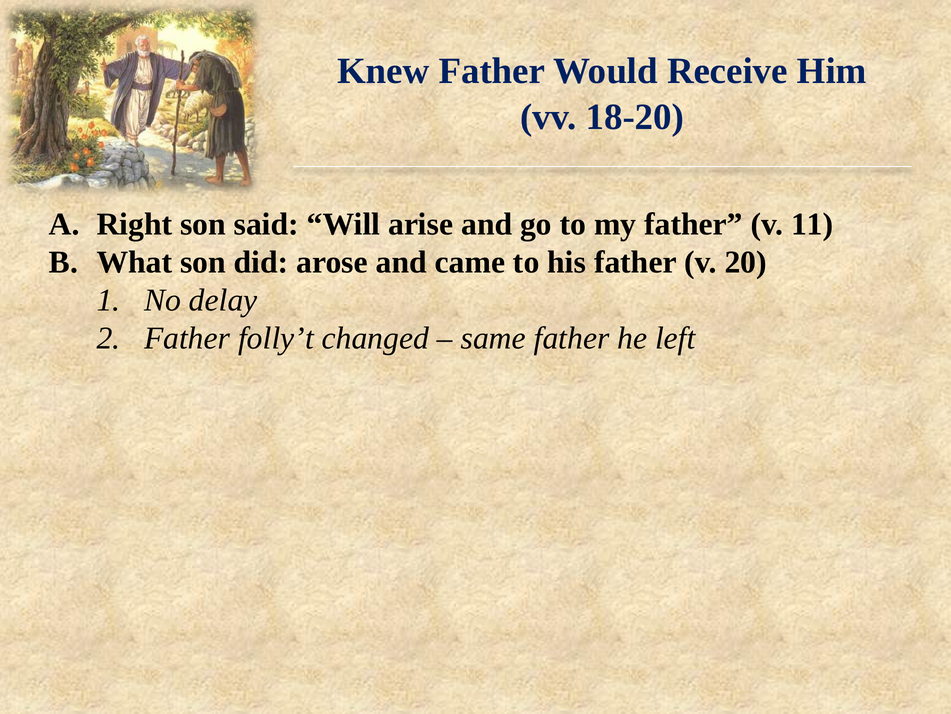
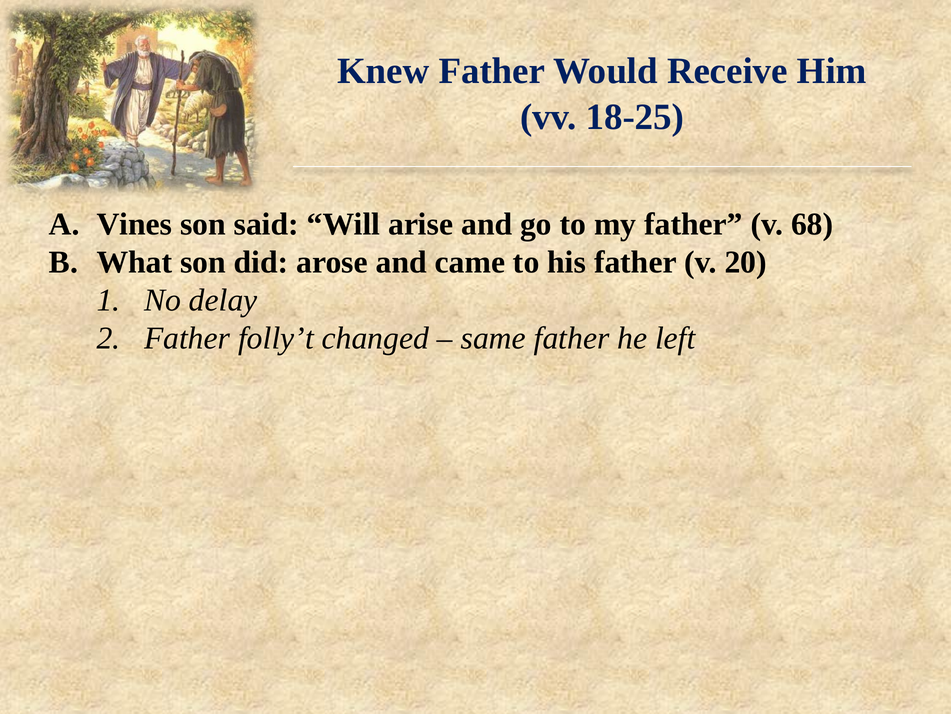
18-20: 18-20 -> 18-25
Right: Right -> Vines
11: 11 -> 68
